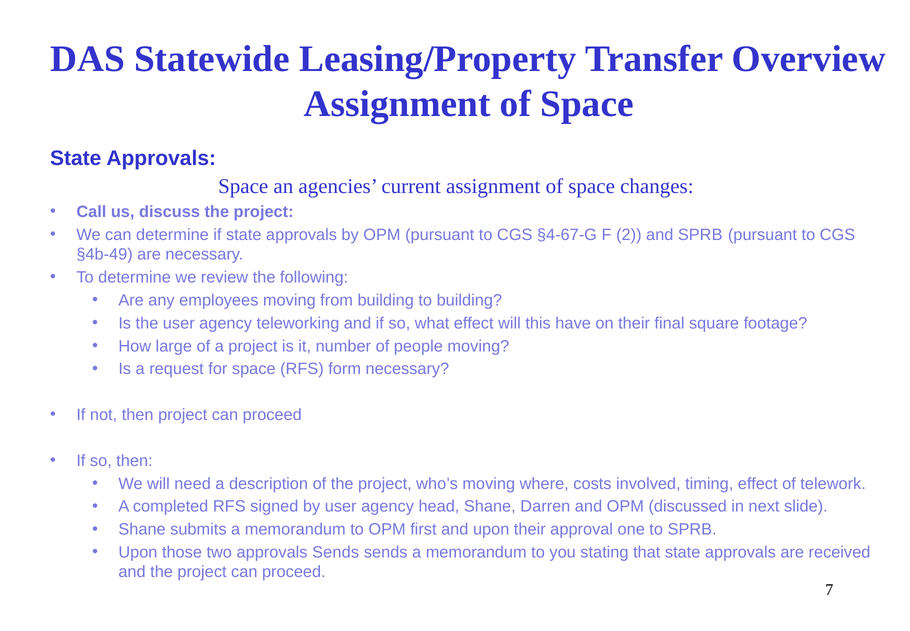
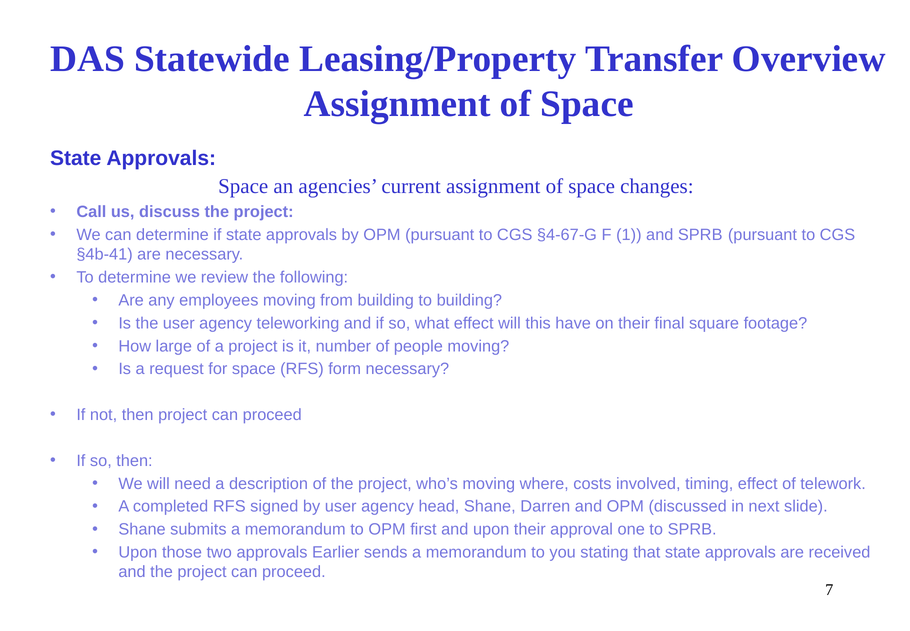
2: 2 -> 1
§4b-49: §4b-49 -> §4b-41
approvals Sends: Sends -> Earlier
